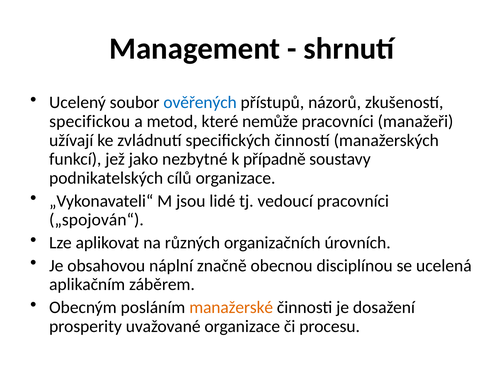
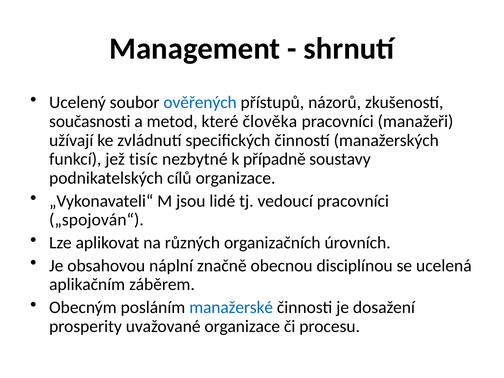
specifickou: specifickou -> současnosti
nemůže: nemůže -> člověka
jako: jako -> tisíc
manažerské colour: orange -> blue
